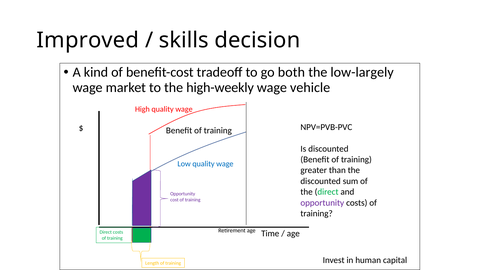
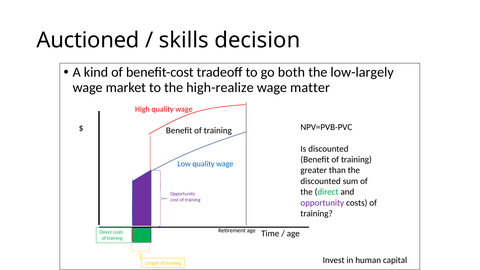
Improved: Improved -> Auctioned
high-weekly: high-weekly -> high-realize
vehicle: vehicle -> matter
